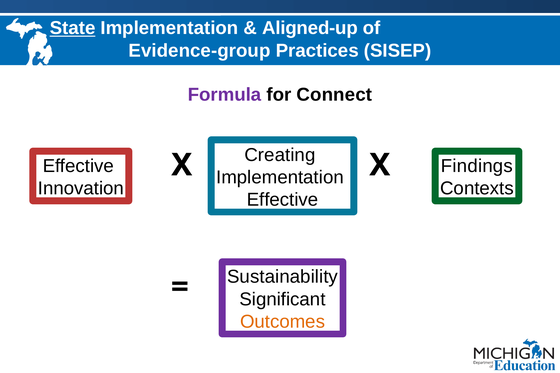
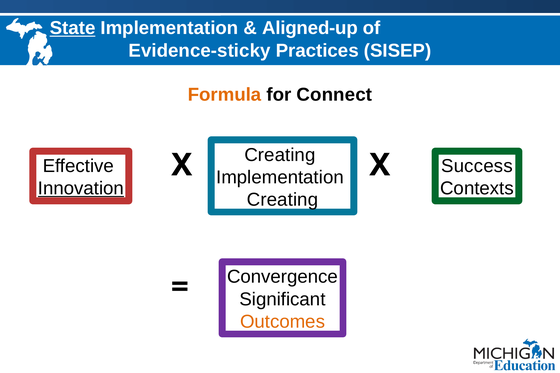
Evidence-group: Evidence-group -> Evidence-sticky
Formula colour: purple -> orange
Findings: Findings -> Success
Innovation underline: none -> present
Effective at (283, 200): Effective -> Creating
Sustainability: Sustainability -> Convergence
